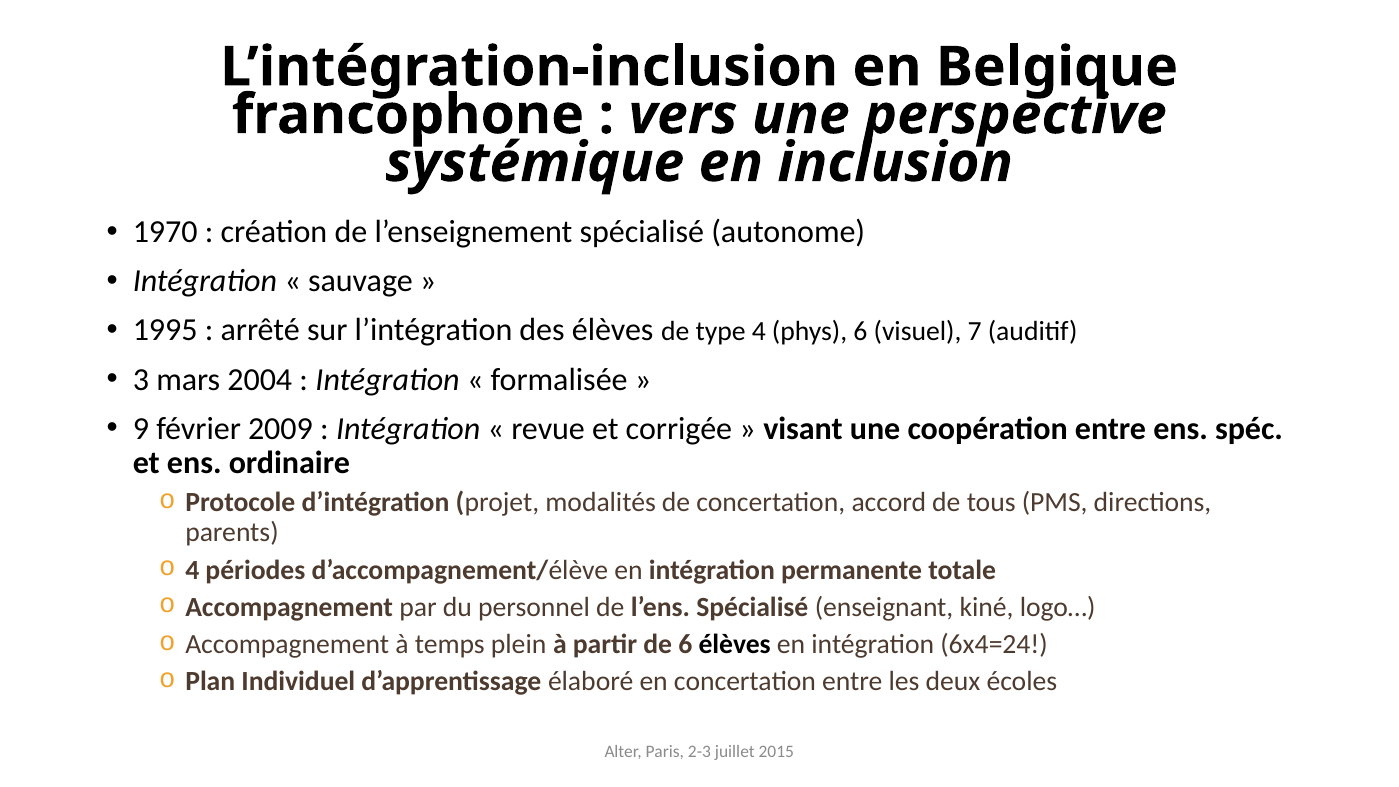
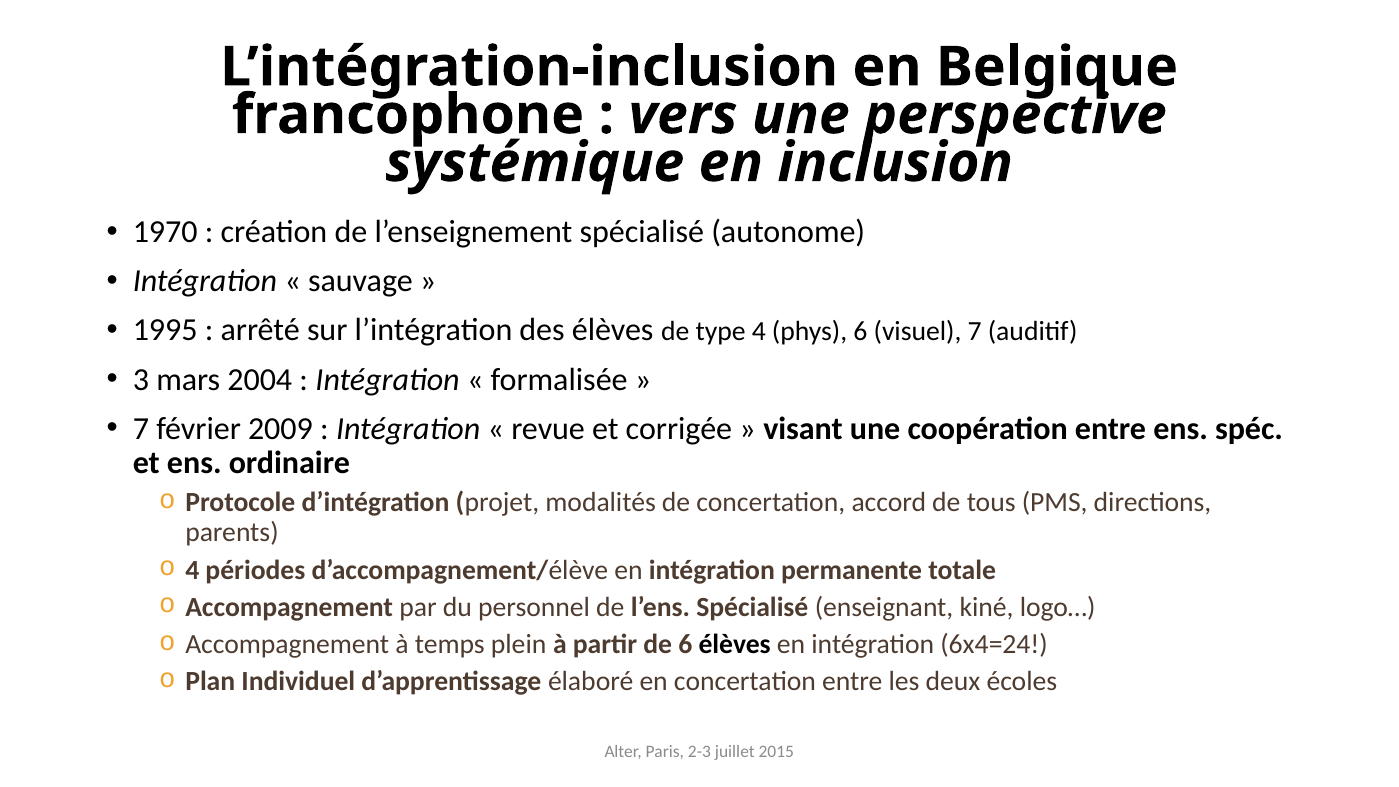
9 at (141, 429): 9 -> 7
